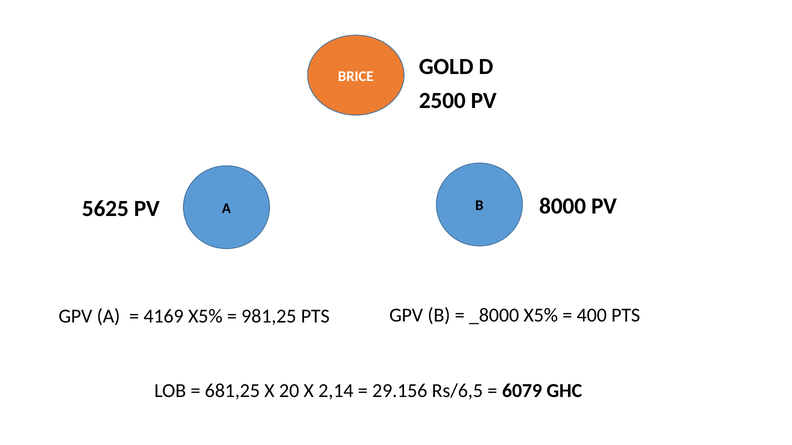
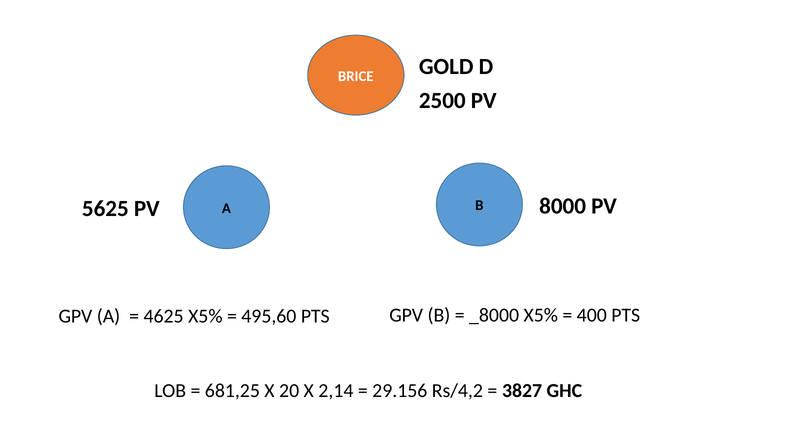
4169: 4169 -> 4625
981,25: 981,25 -> 495,60
Rs/6,5: Rs/6,5 -> Rs/4,2
6079: 6079 -> 3827
